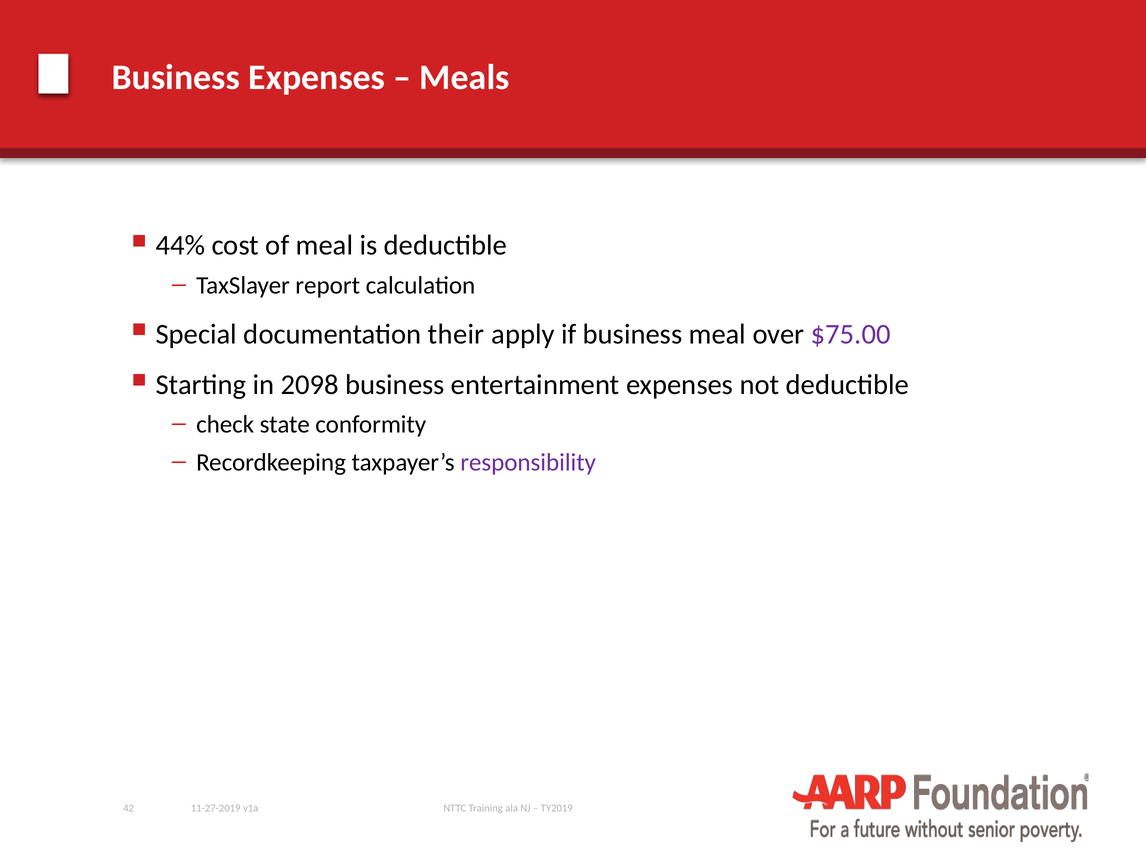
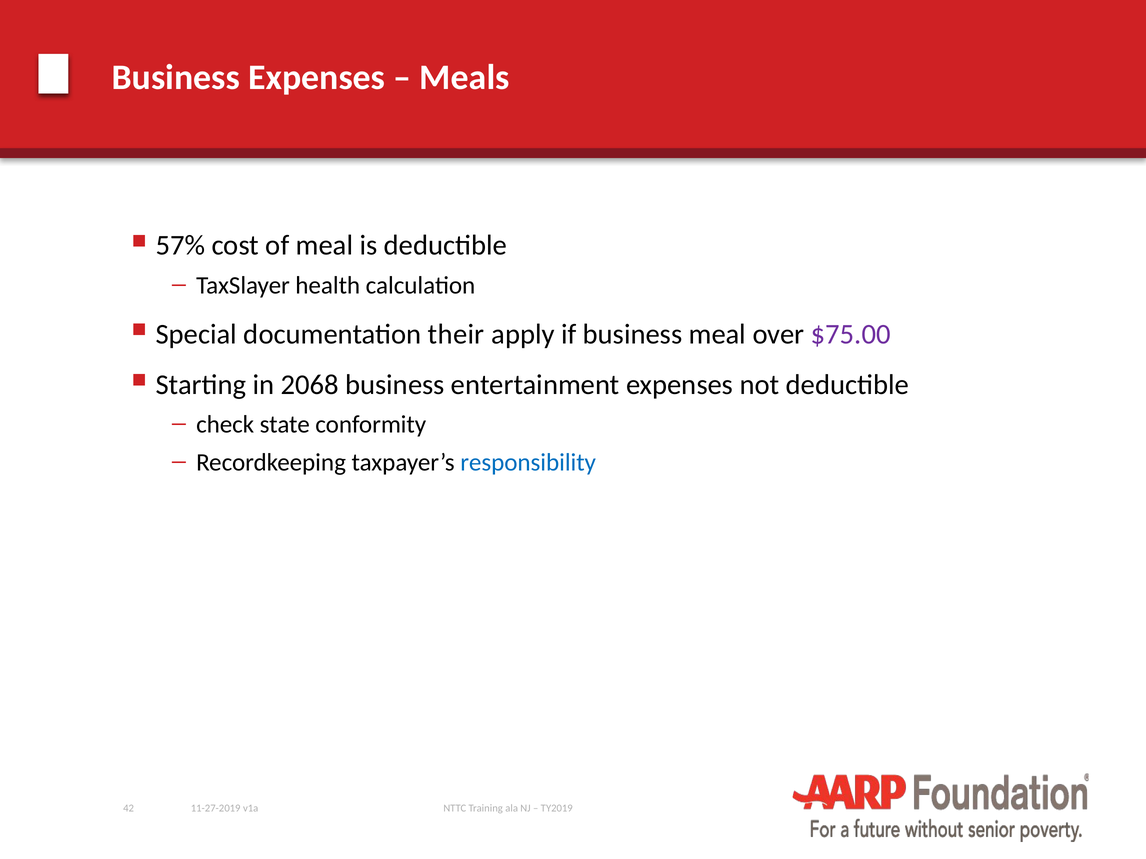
44%: 44% -> 57%
report: report -> health
2098: 2098 -> 2068
responsibility colour: purple -> blue
